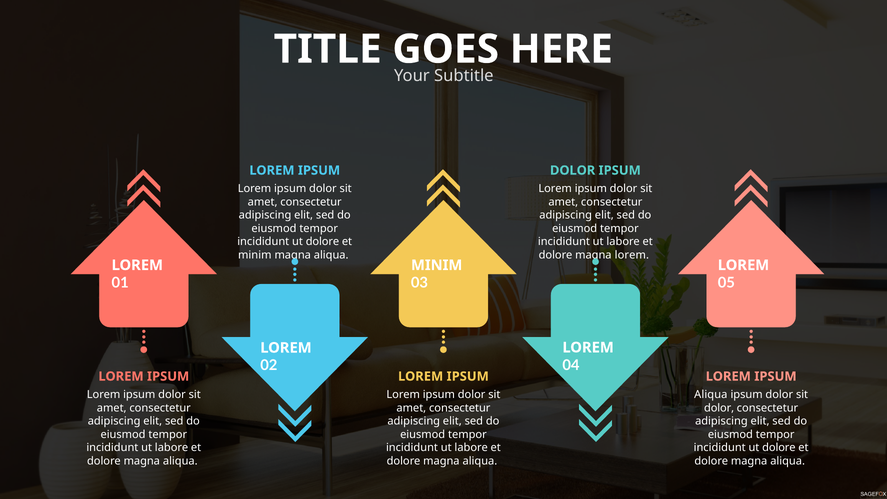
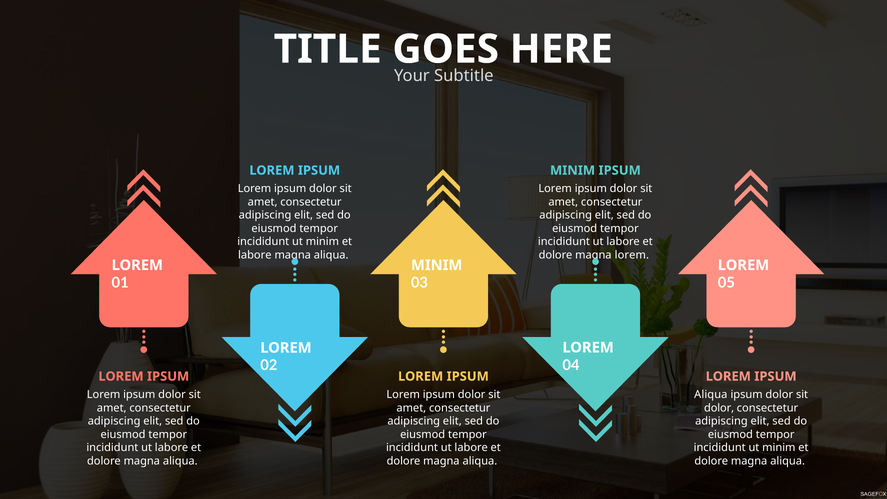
DOLOR at (573, 170): DOLOR -> MINIM
dolore at (322, 242): dolore -> minim
minim at (255, 255): minim -> labore
dolore at (779, 448): dolore -> minim
